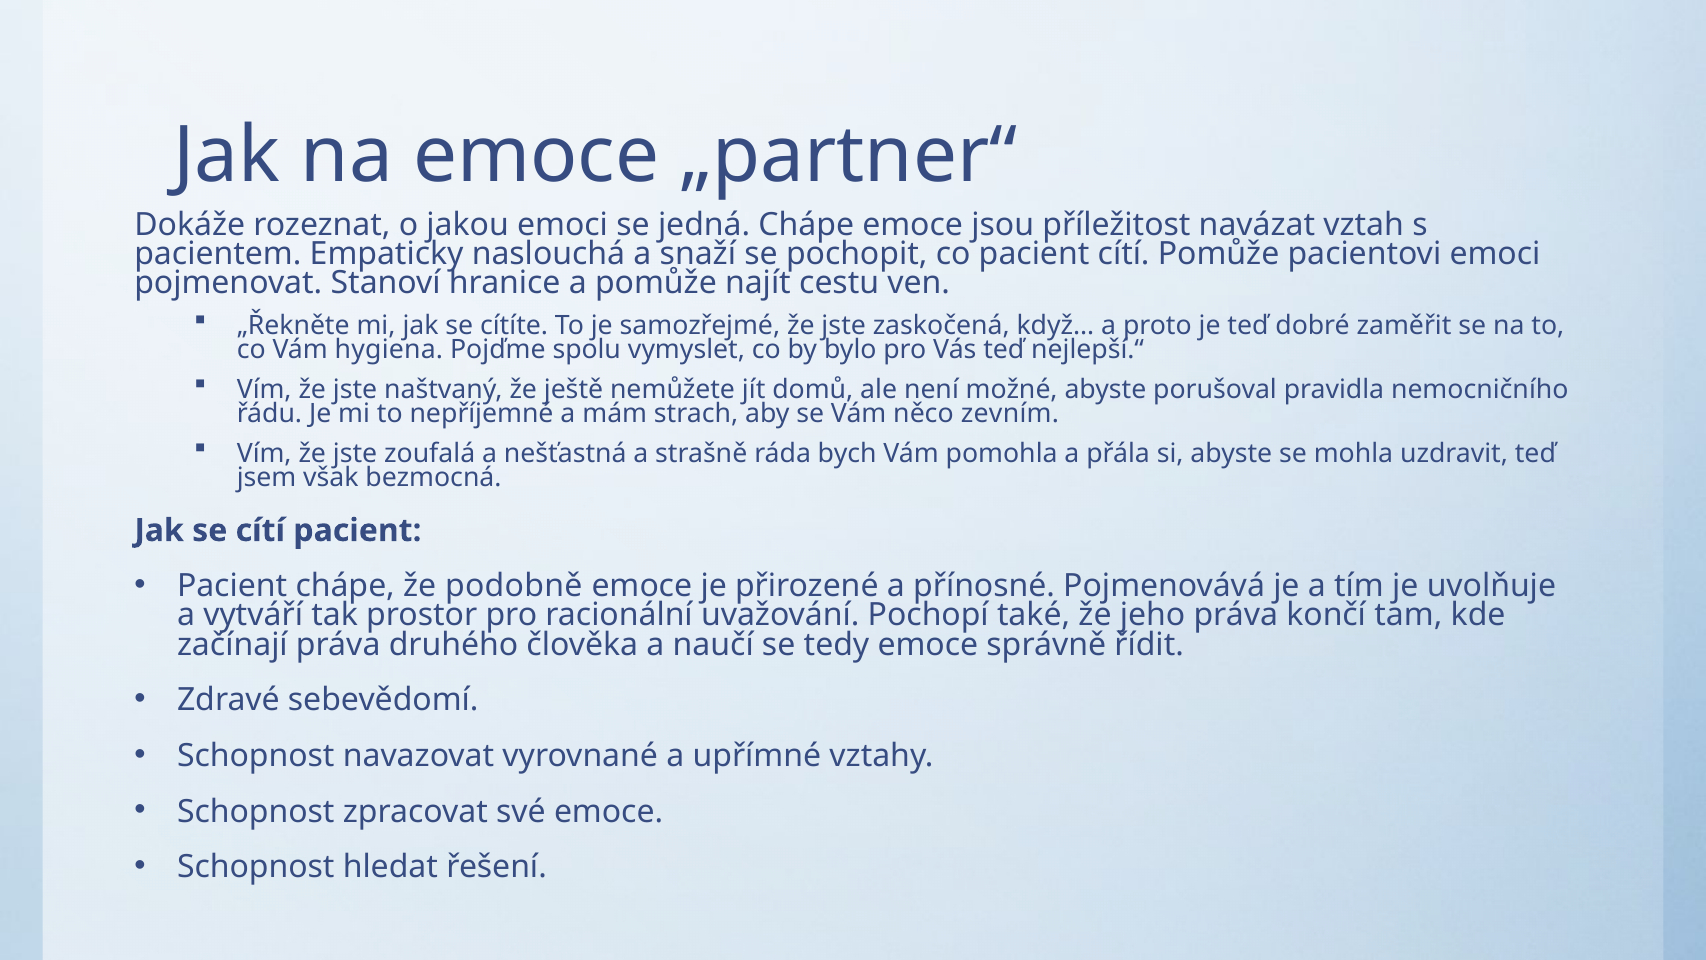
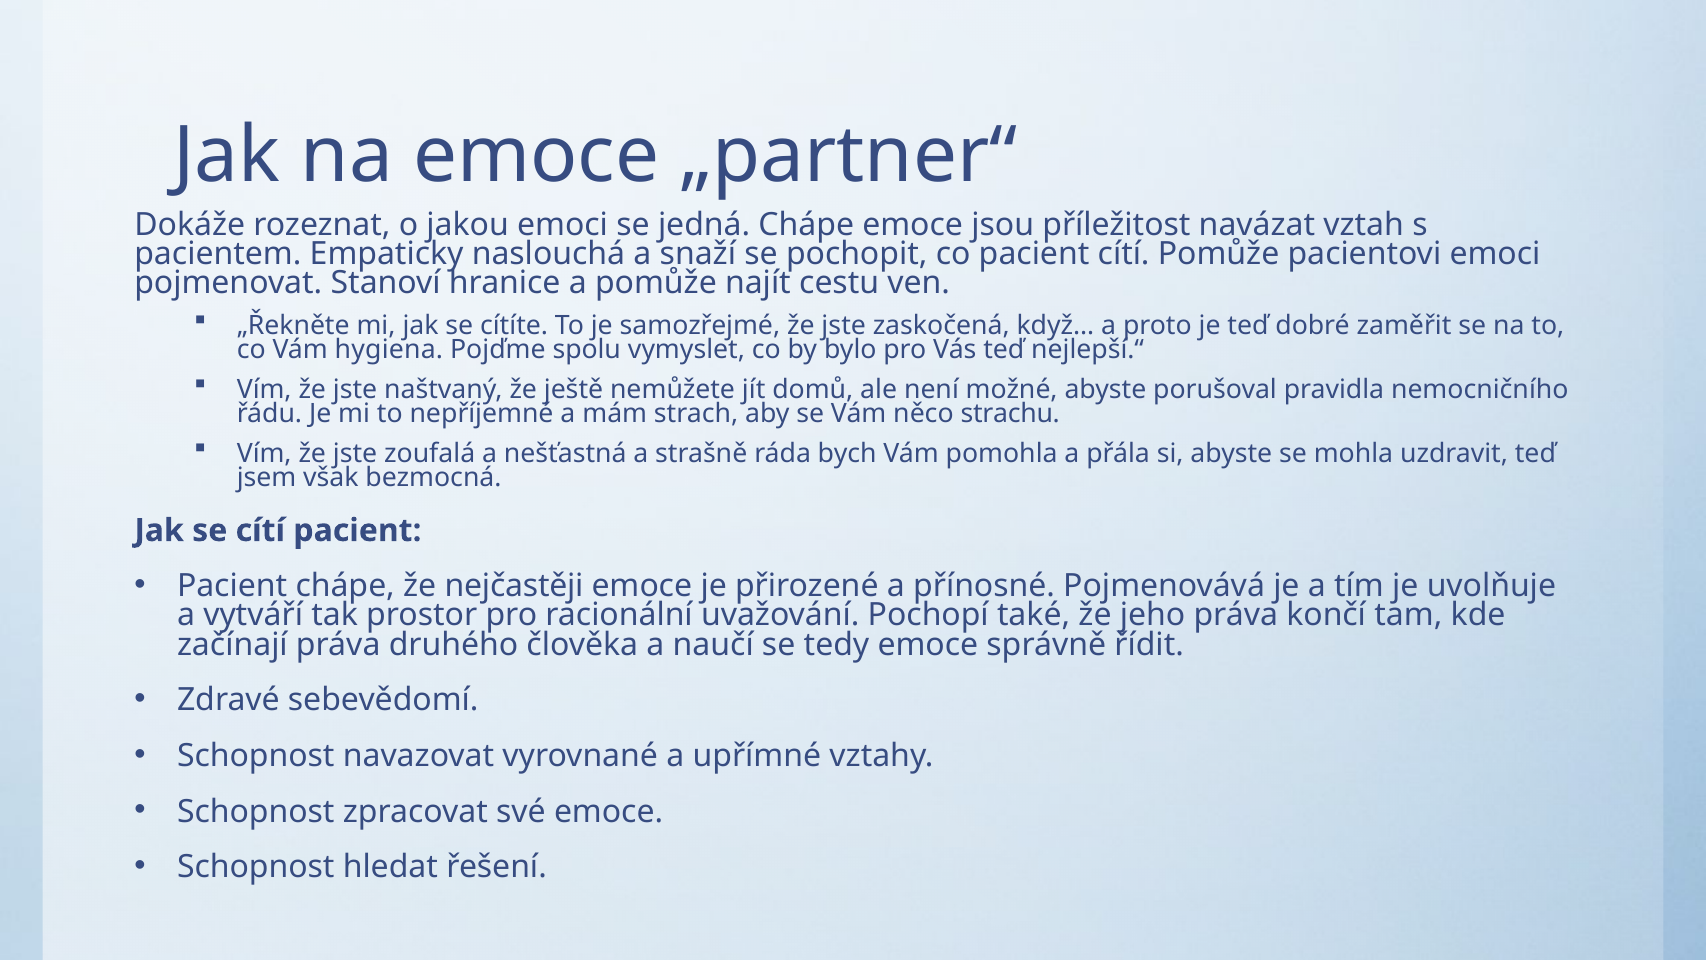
zevním: zevním -> strachu
podobně: podobně -> nejčastěji
